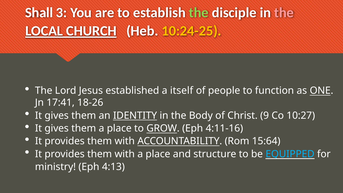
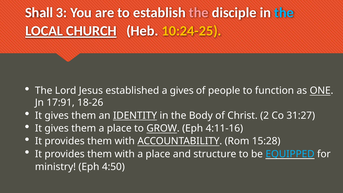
the at (199, 13) colour: light green -> pink
the at (284, 13) colour: pink -> light blue
a itself: itself -> gives
17:41: 17:41 -> 17:91
9: 9 -> 2
10:27: 10:27 -> 31:27
15:64: 15:64 -> 15:28
4:13: 4:13 -> 4:50
